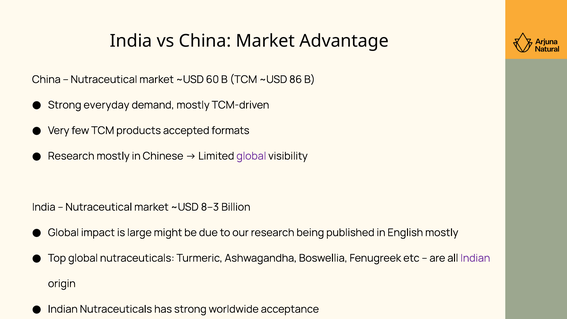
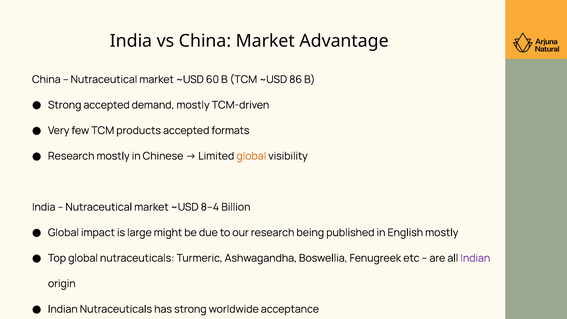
Strong everyday: everyday -> accepted
global at (251, 156) colour: purple -> orange
8–3: 8–3 -> 8–4
